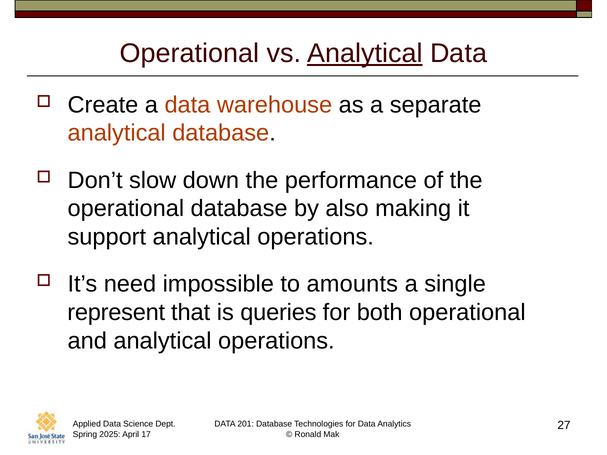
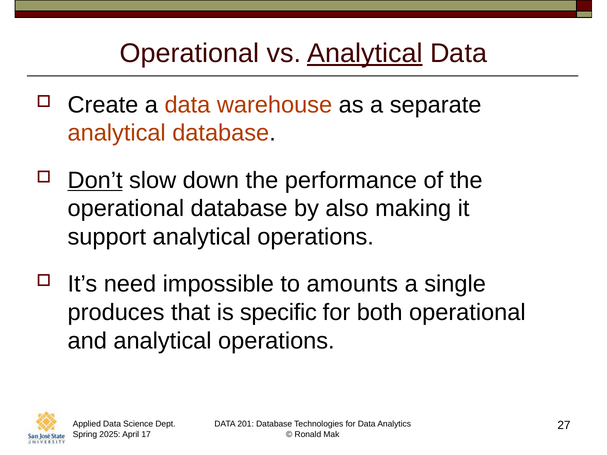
Don’t underline: none -> present
represent: represent -> produces
queries: queries -> specific
